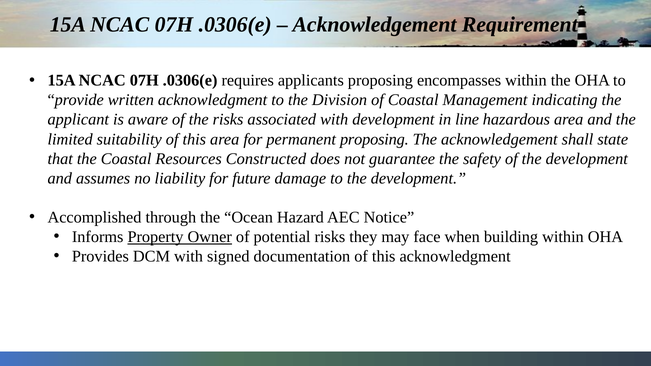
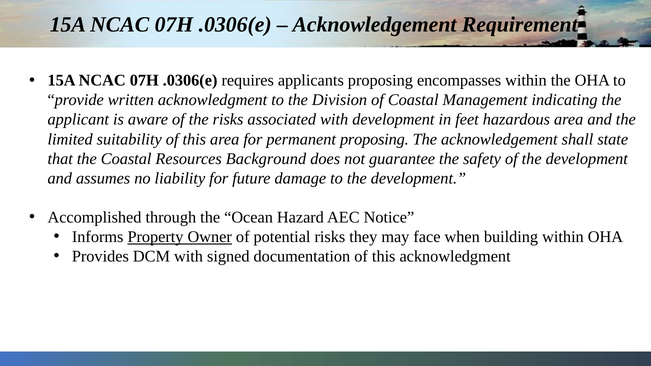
line: line -> feet
Constructed: Constructed -> Background
